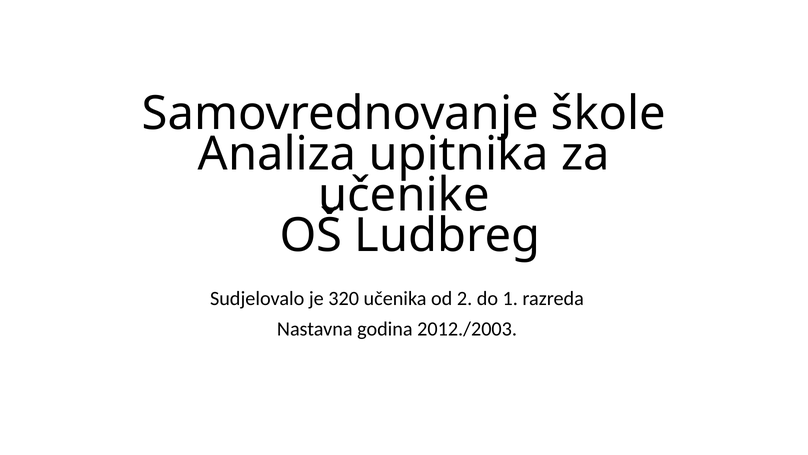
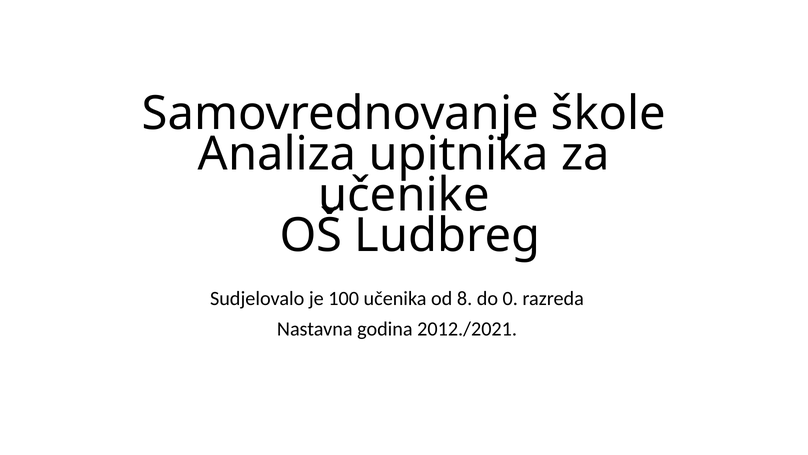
320: 320 -> 100
2: 2 -> 8
1: 1 -> 0
2012./2003: 2012./2003 -> 2012./2021
